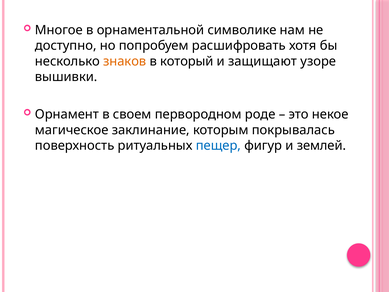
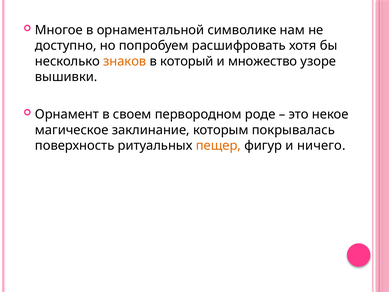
защищают: защищают -> множество
пещер colour: blue -> orange
землей: землей -> ничего
